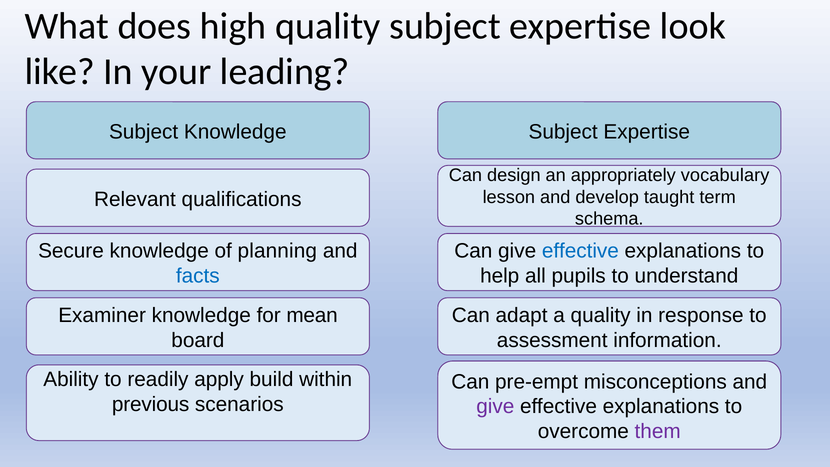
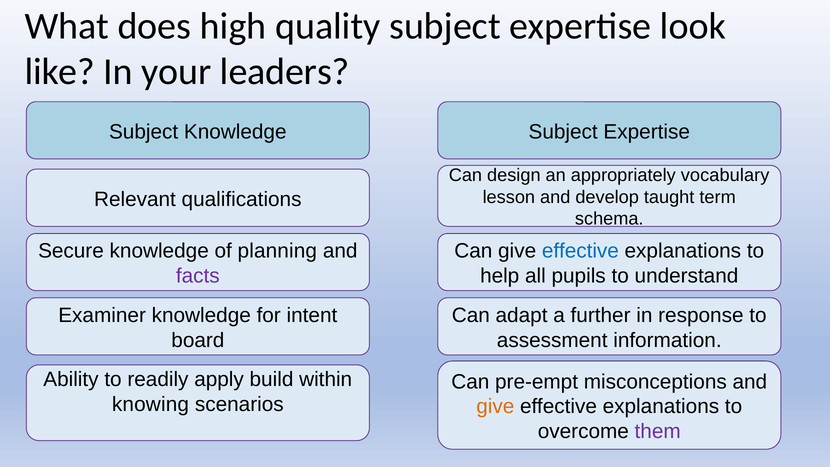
leading: leading -> leaders
facts colour: blue -> purple
mean: mean -> intent
a quality: quality -> further
previous: previous -> knowing
give at (495, 406) colour: purple -> orange
